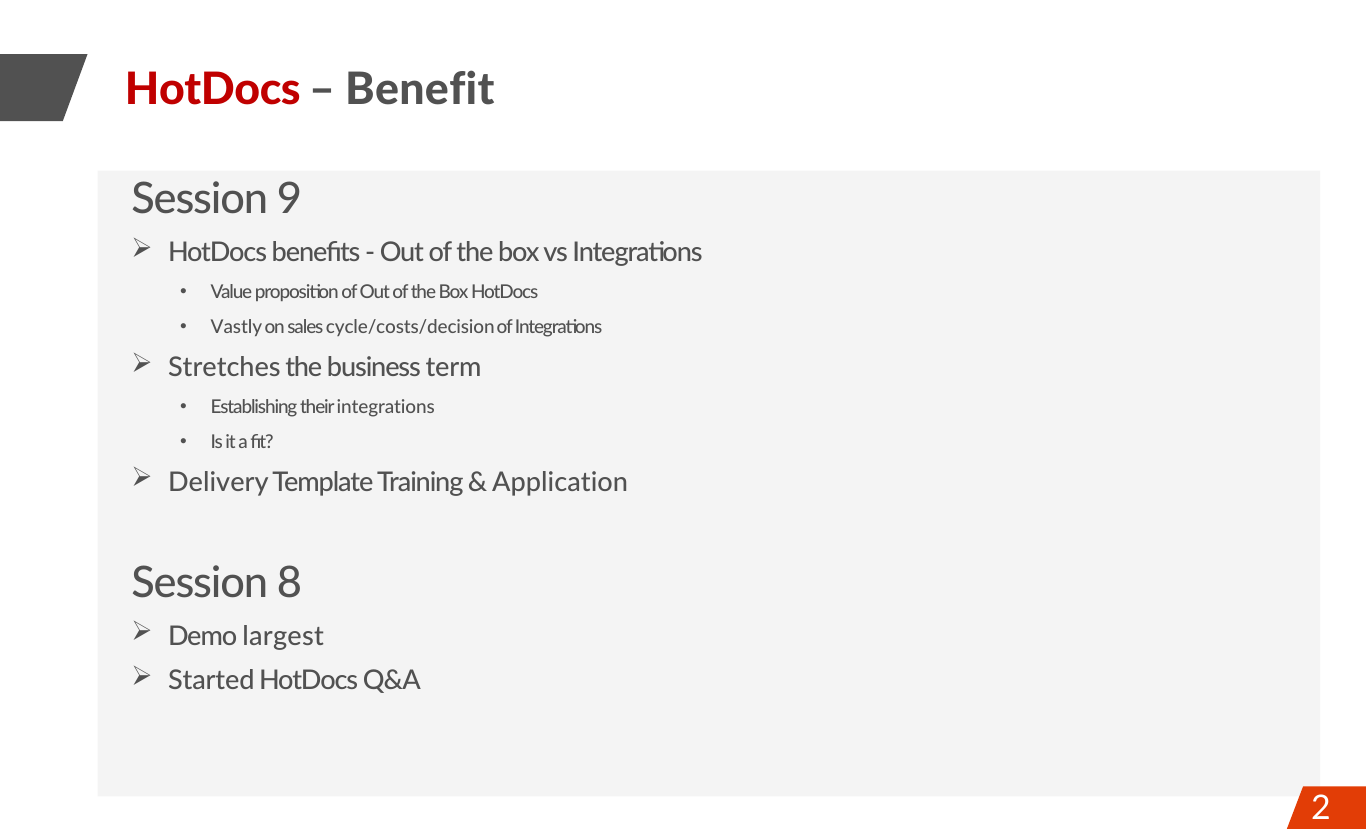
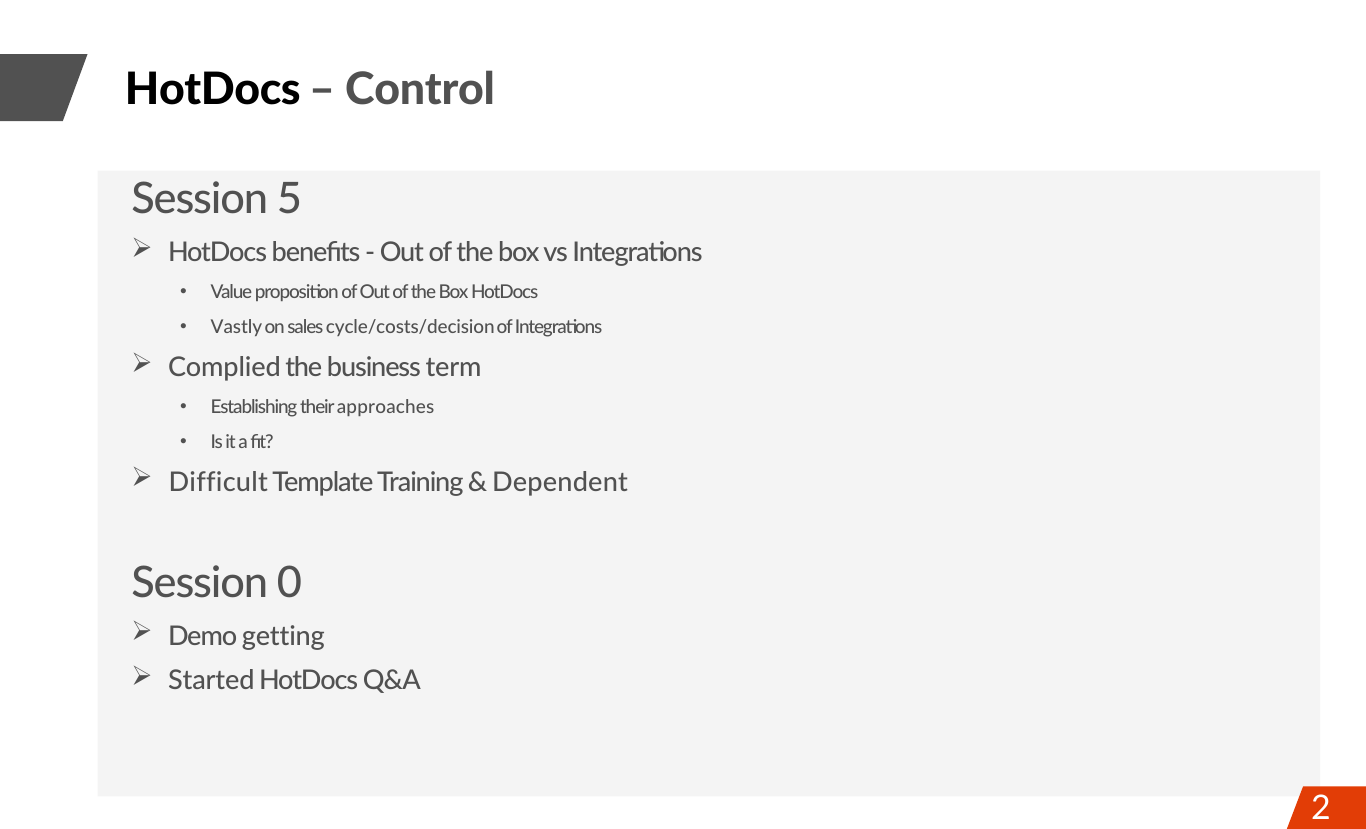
HotDocs at (213, 90) colour: red -> black
Benefit: Benefit -> Control
9: 9 -> 5
Stretches: Stretches -> Complied
their integrations: integrations -> approaches
Delivery: Delivery -> Difficult
Application: Application -> Dependent
8: 8 -> 0
largest: largest -> getting
